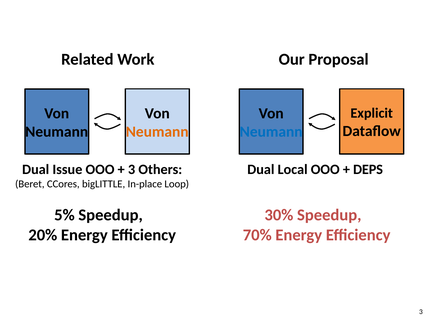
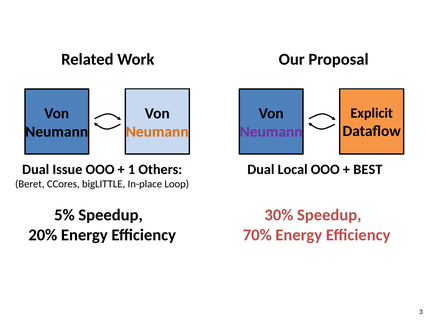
Neumann at (271, 132) colour: blue -> purple
DEPS: DEPS -> BEST
3 at (132, 170): 3 -> 1
